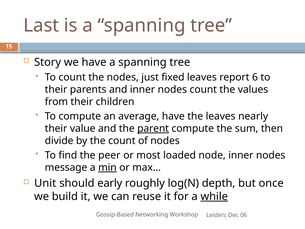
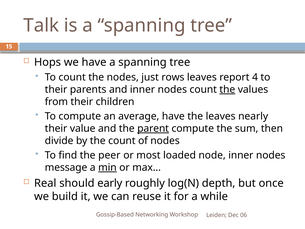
Last: Last -> Talk
Story: Story -> Hops
fixed: fixed -> rows
6: 6 -> 4
the at (227, 89) underline: none -> present
Unit: Unit -> Real
while underline: present -> none
